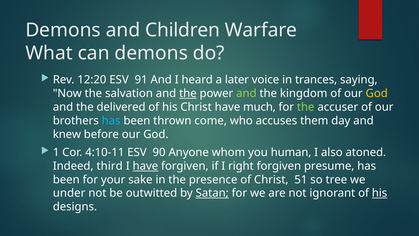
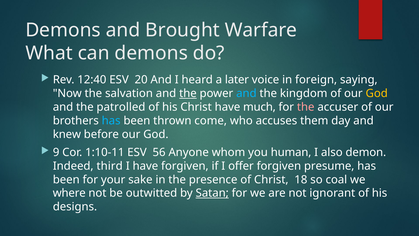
Children: Children -> Brought
12:20: 12:20 -> 12:40
91: 91 -> 20
trances: trances -> foreign
and at (246, 93) colour: light green -> light blue
delivered: delivered -> patrolled
the at (306, 107) colour: light green -> pink
1: 1 -> 9
4:10-11: 4:10-11 -> 1:10-11
90: 90 -> 56
atoned: atoned -> demon
have at (145, 166) underline: present -> none
right: right -> offer
51: 51 -> 18
tree: tree -> coal
under: under -> where
his at (380, 193) underline: present -> none
